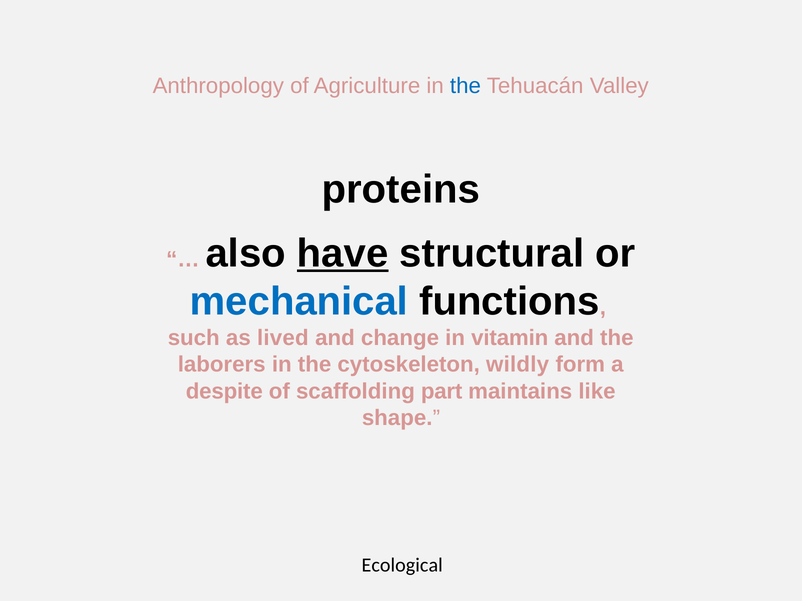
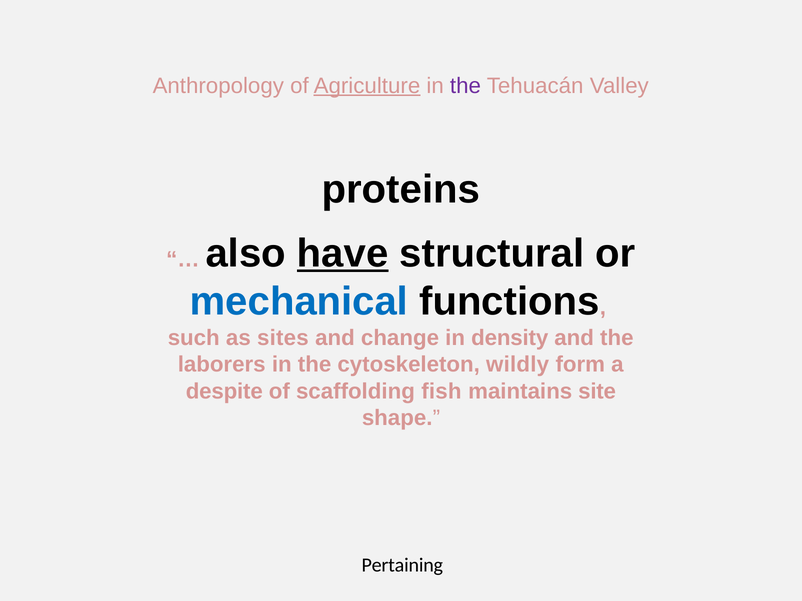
Agriculture underline: none -> present
the at (465, 86) colour: blue -> purple
lived: lived -> sites
vitamin: vitamin -> density
part: part -> fish
like: like -> site
Ecological: Ecological -> Pertaining
